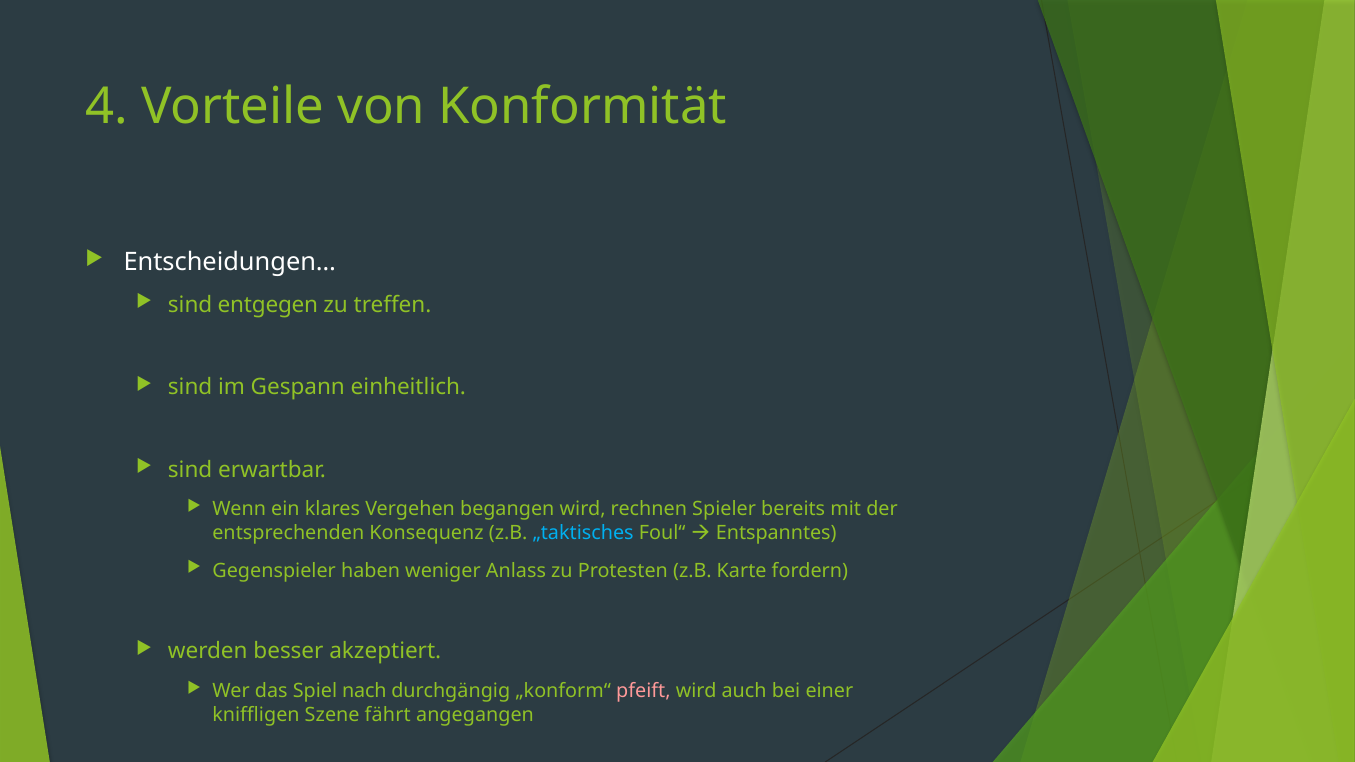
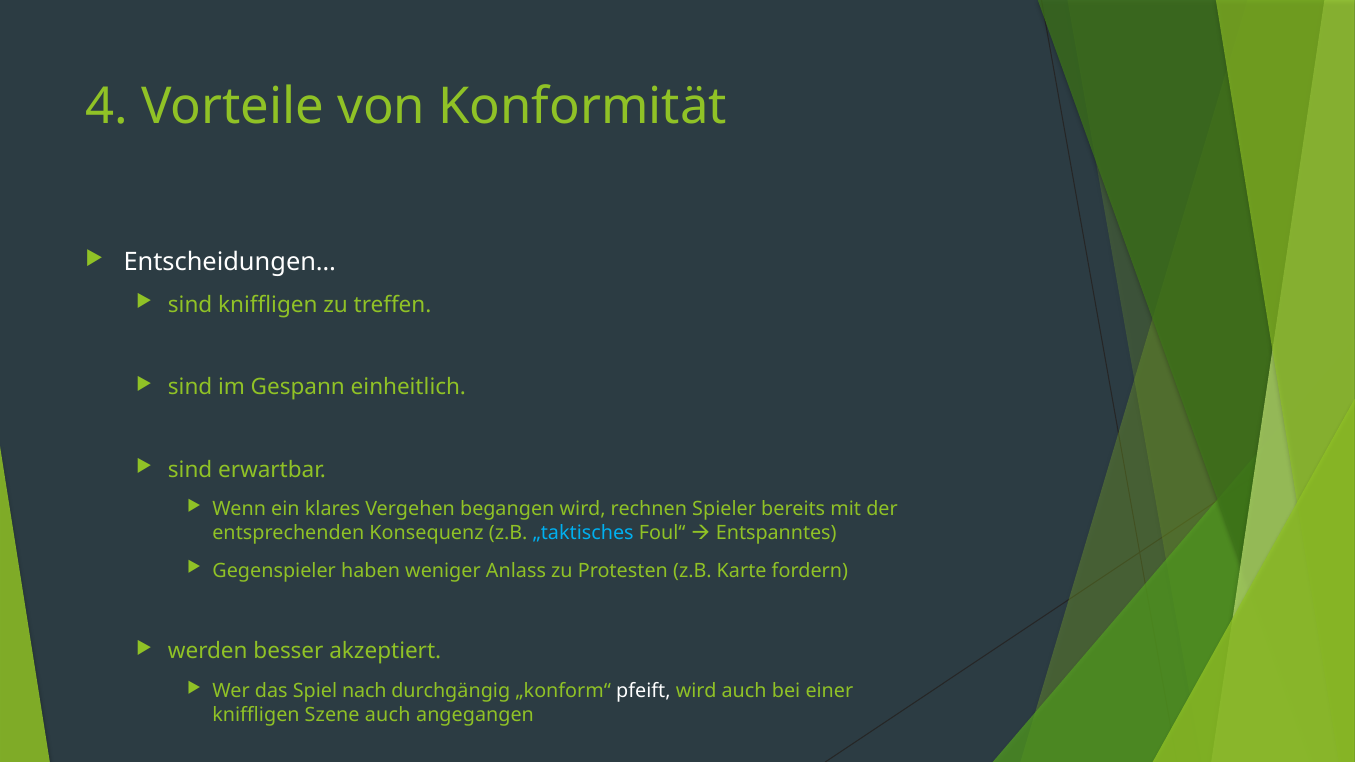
sind entgegen: entgegen -> kniffligen
pfeift colour: pink -> white
Szene fährt: fährt -> auch
